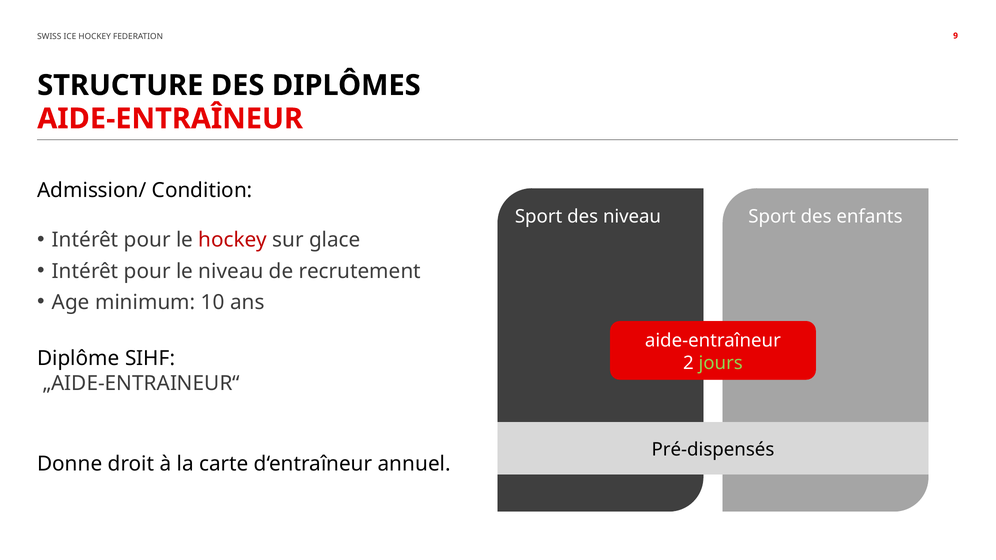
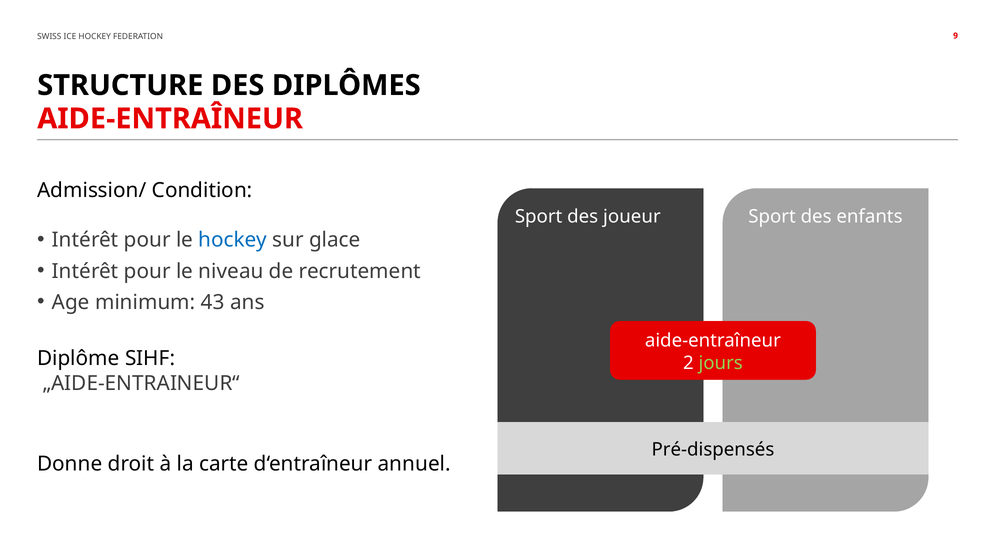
des niveau: niveau -> joueur
hockey at (233, 240) colour: red -> blue
10: 10 -> 43
